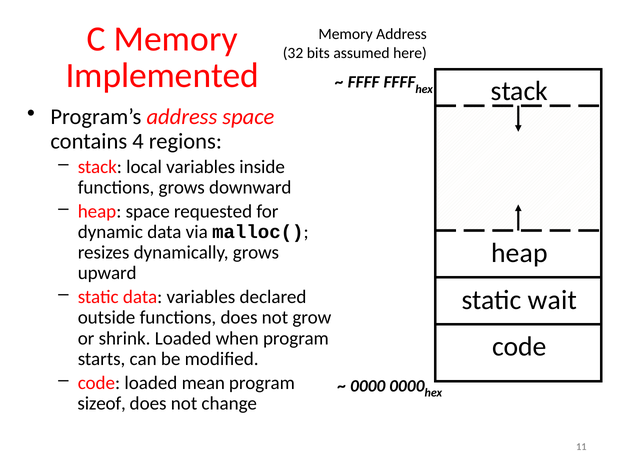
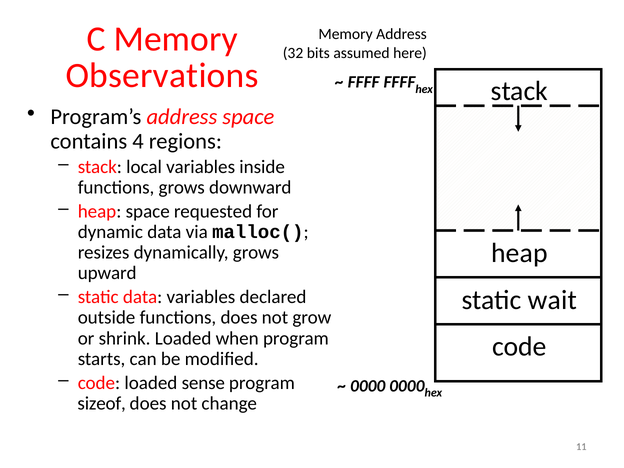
Implemented: Implemented -> Observations
mean: mean -> sense
